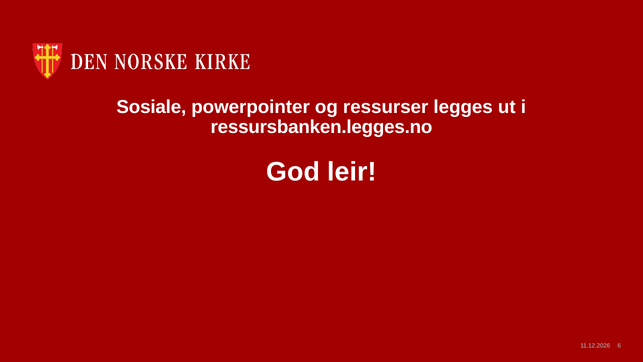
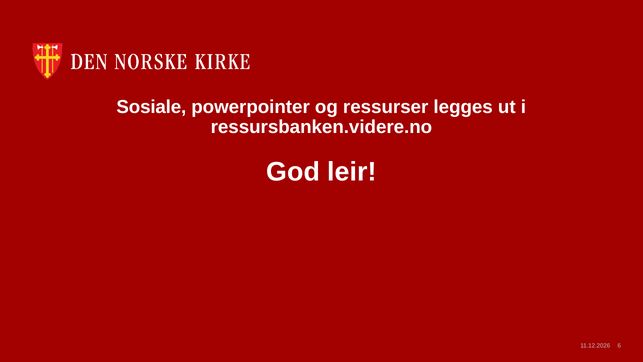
ressursbanken.legges.no: ressursbanken.legges.no -> ressursbanken.videre.no
